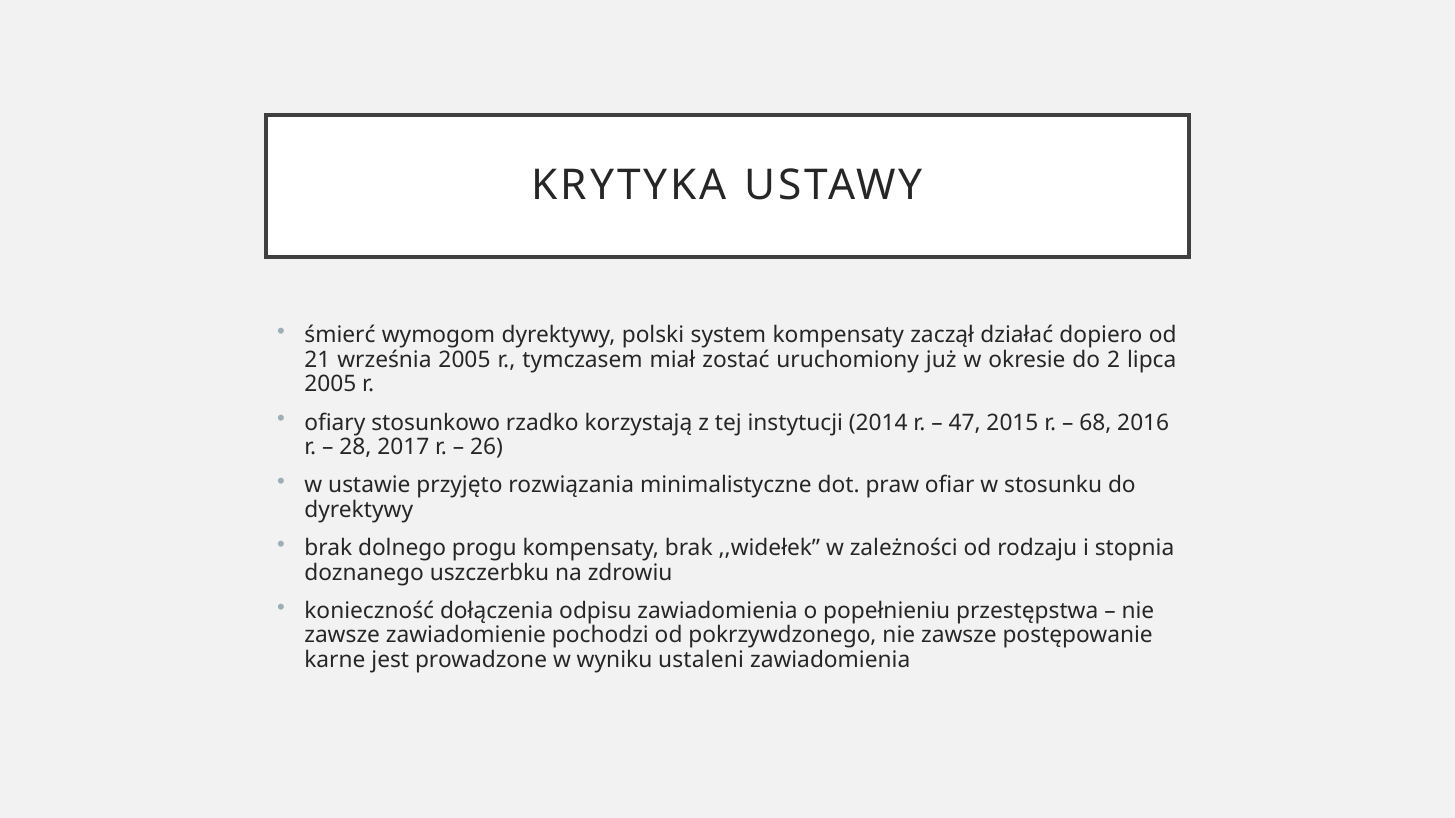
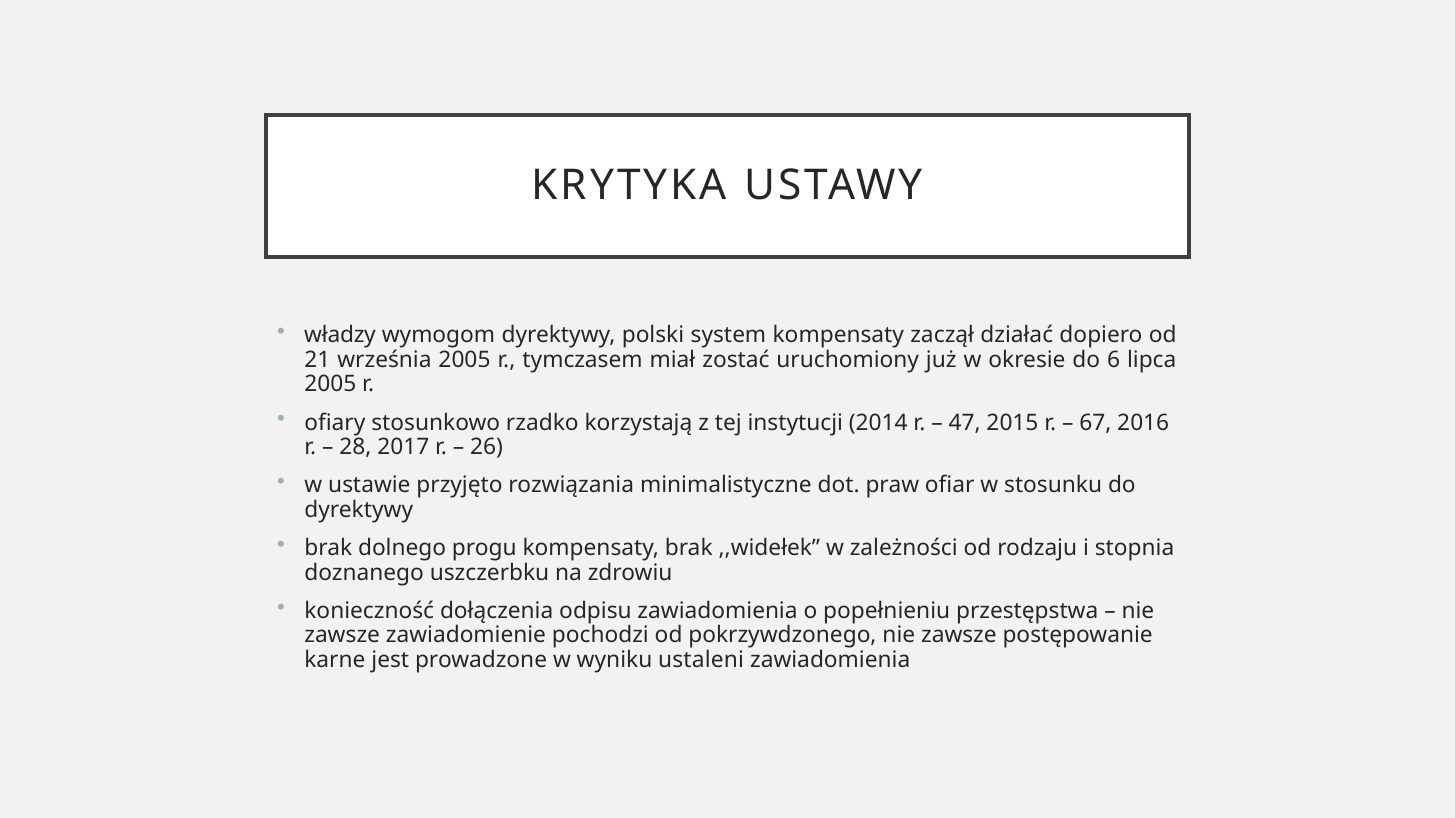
śmierć: śmierć -> władzy
2: 2 -> 6
68: 68 -> 67
